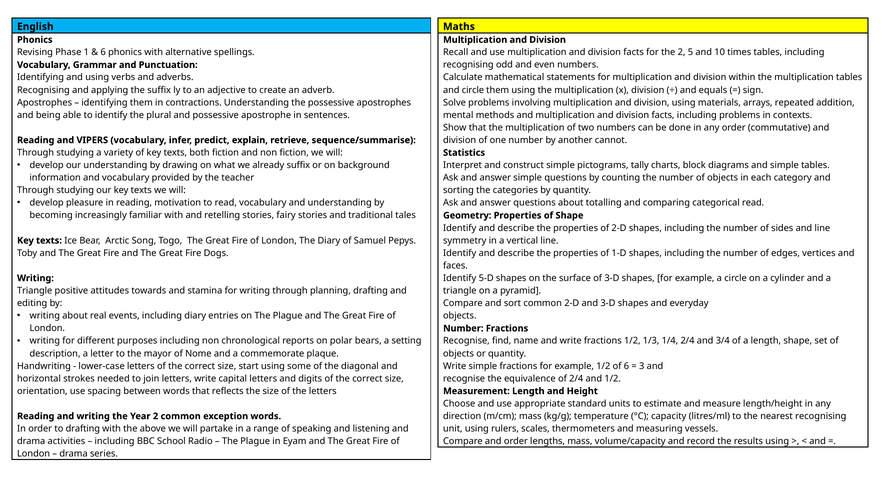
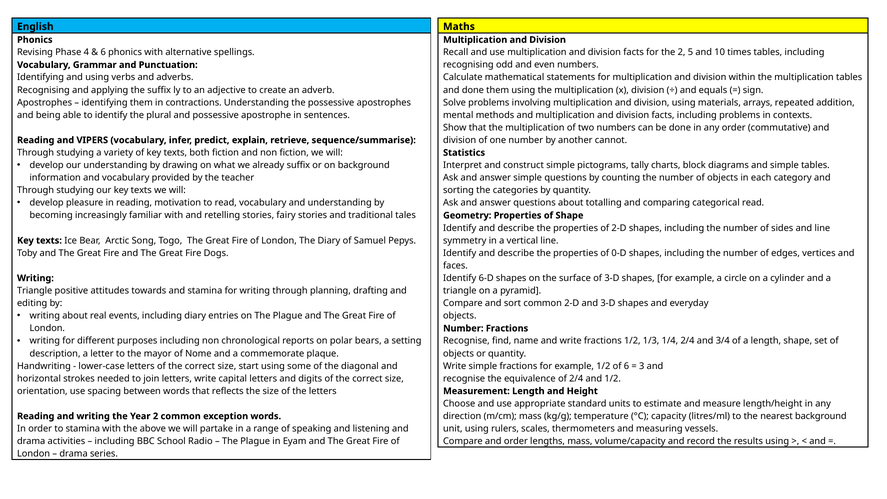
1: 1 -> 4
and circle: circle -> done
1-D: 1-D -> 0-D
5-D: 5-D -> 6-D
nearest recognising: recognising -> background
to drafting: drafting -> stamina
